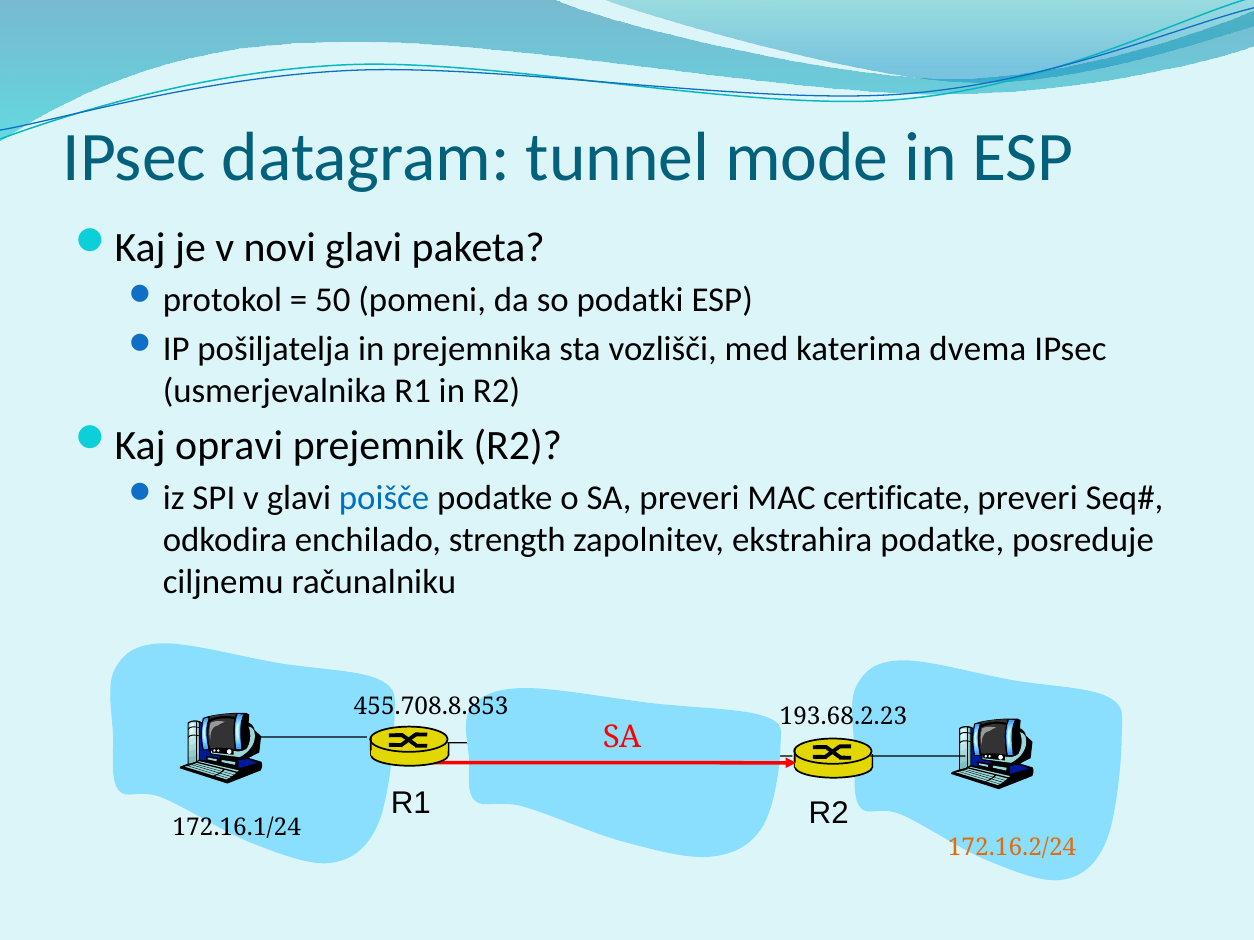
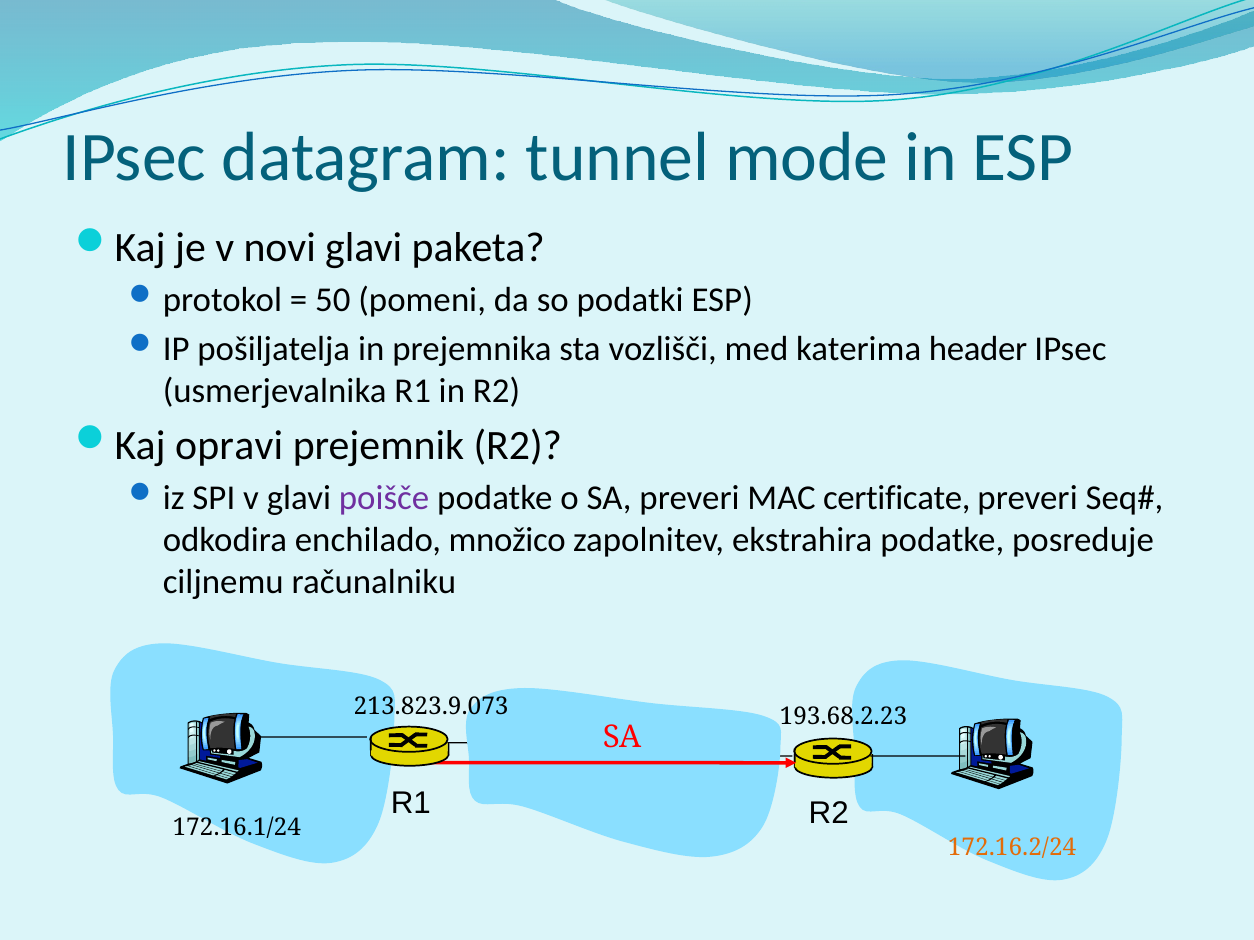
dvema: dvema -> header
poišče colour: blue -> purple
strength: strength -> množico
455.708.8.853: 455.708.8.853 -> 213.823.9.073
